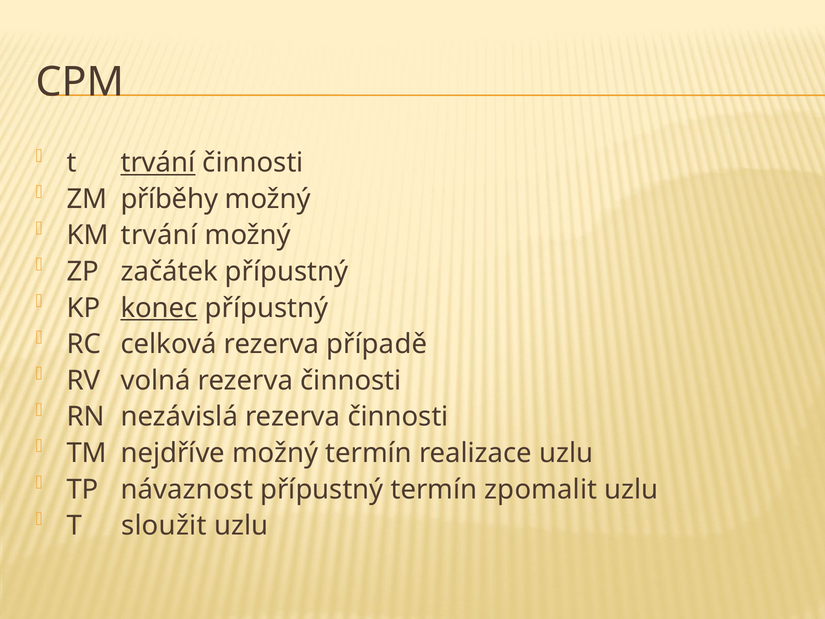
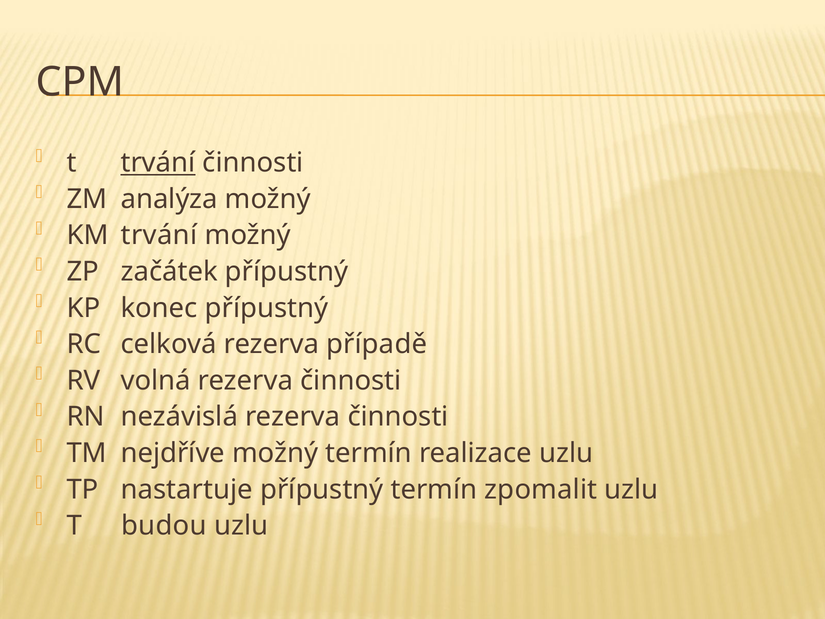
příběhy: příběhy -> analýza
konec underline: present -> none
návaznost: návaznost -> nastartuje
sloužit: sloužit -> budou
